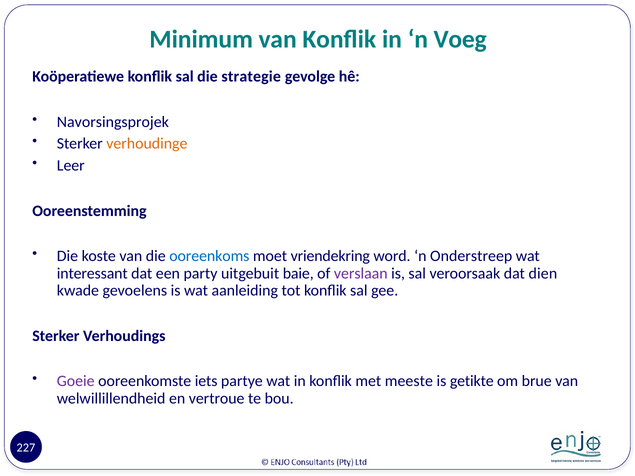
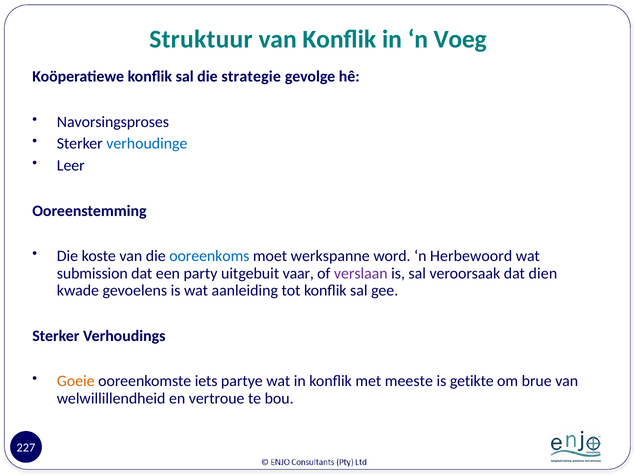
Minimum: Minimum -> Struktuur
Navorsingsprojek: Navorsingsprojek -> Navorsingsproses
verhoudinge colour: orange -> blue
vriendekring: vriendekring -> werkspanne
Onderstreep: Onderstreep -> Herbewoord
interessant: interessant -> submission
baie: baie -> vaar
Goeie colour: purple -> orange
